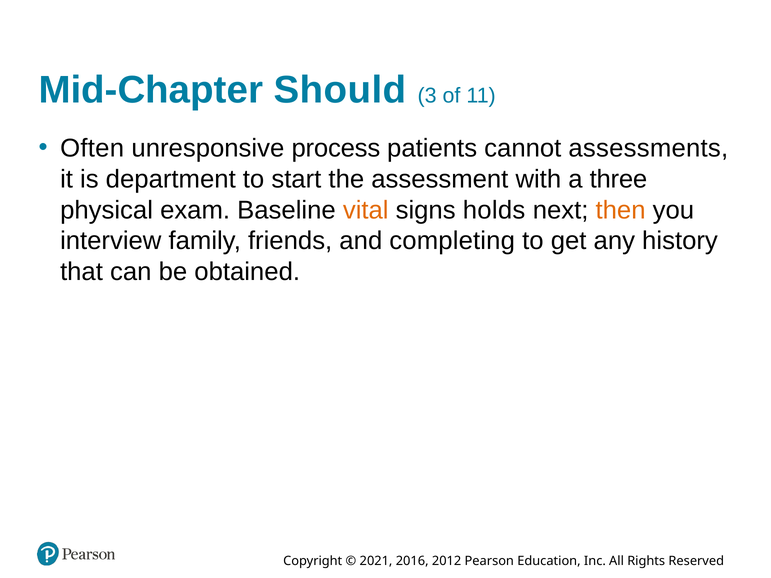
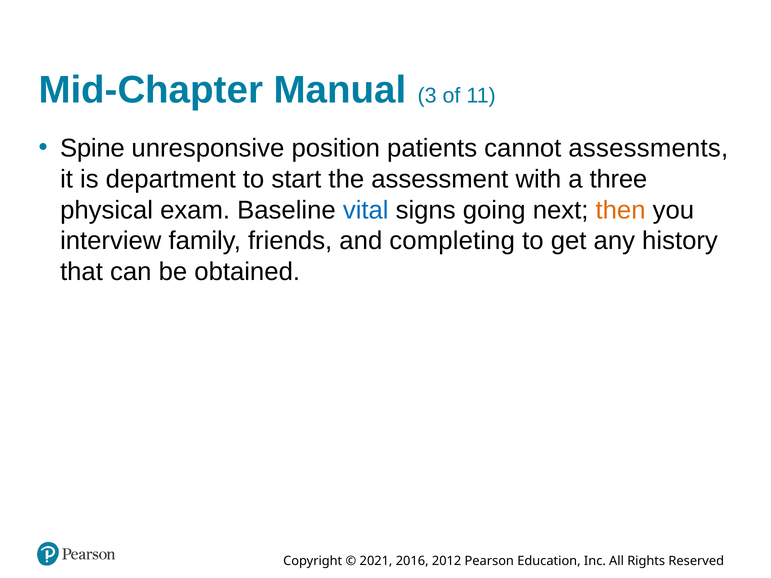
Should: Should -> Manual
Often: Often -> Spine
process: process -> position
vital colour: orange -> blue
holds: holds -> going
